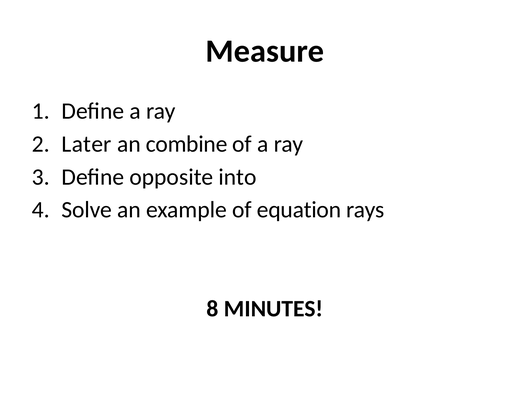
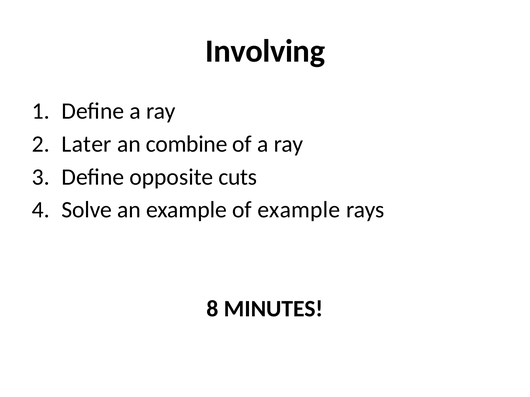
Measure: Measure -> Involving
into: into -> cuts
of equation: equation -> example
